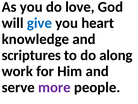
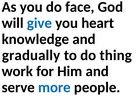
love: love -> face
scriptures: scriptures -> gradually
along: along -> thing
more colour: purple -> blue
